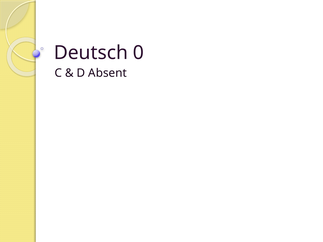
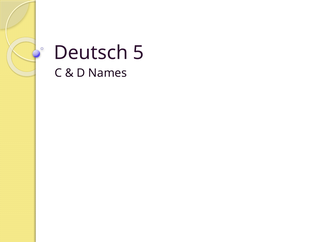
0: 0 -> 5
Absent: Absent -> Names
